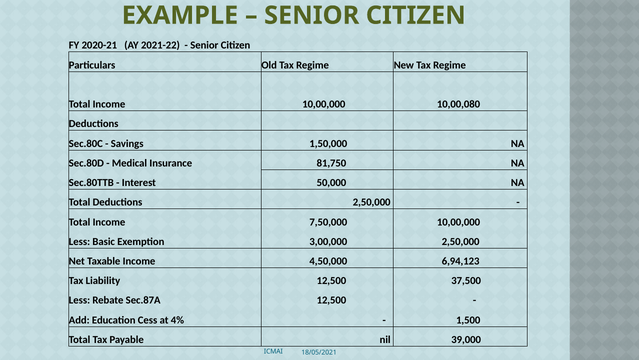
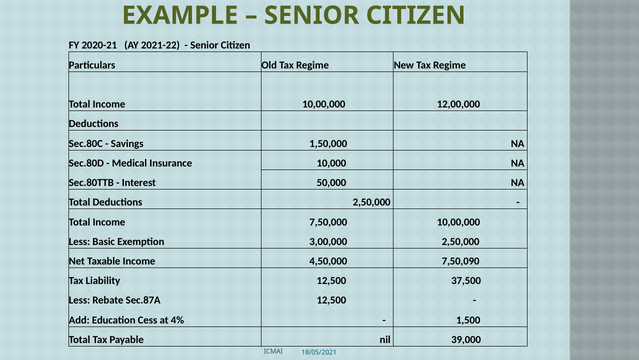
10,00,080: 10,00,080 -> 12,00,000
81,750: 81,750 -> 10,000
6,94,123: 6,94,123 -> 7,50,090
